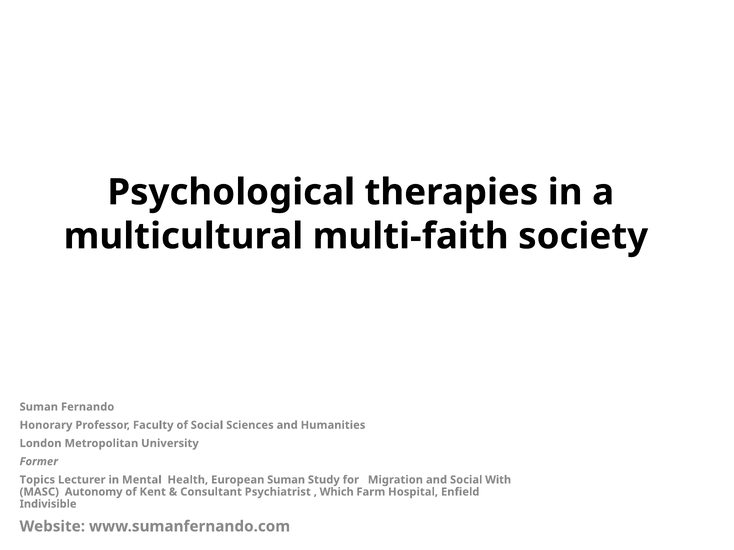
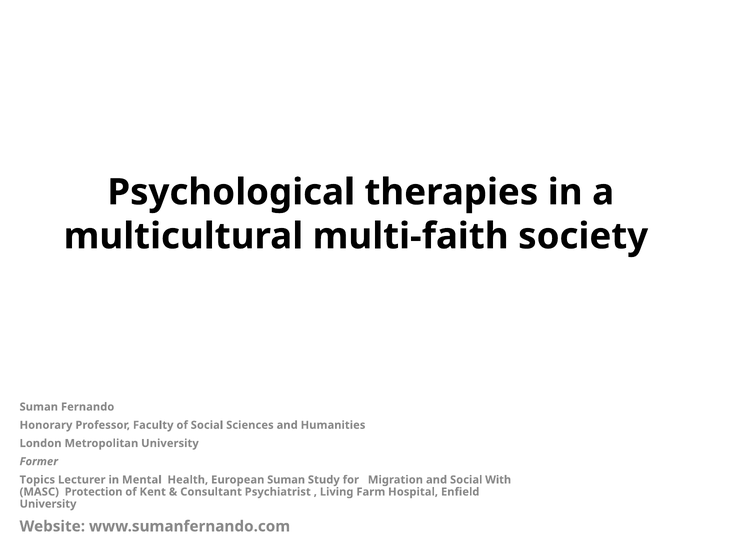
Autonomy: Autonomy -> Protection
Which: Which -> Living
Indivisible at (48, 504): Indivisible -> University
